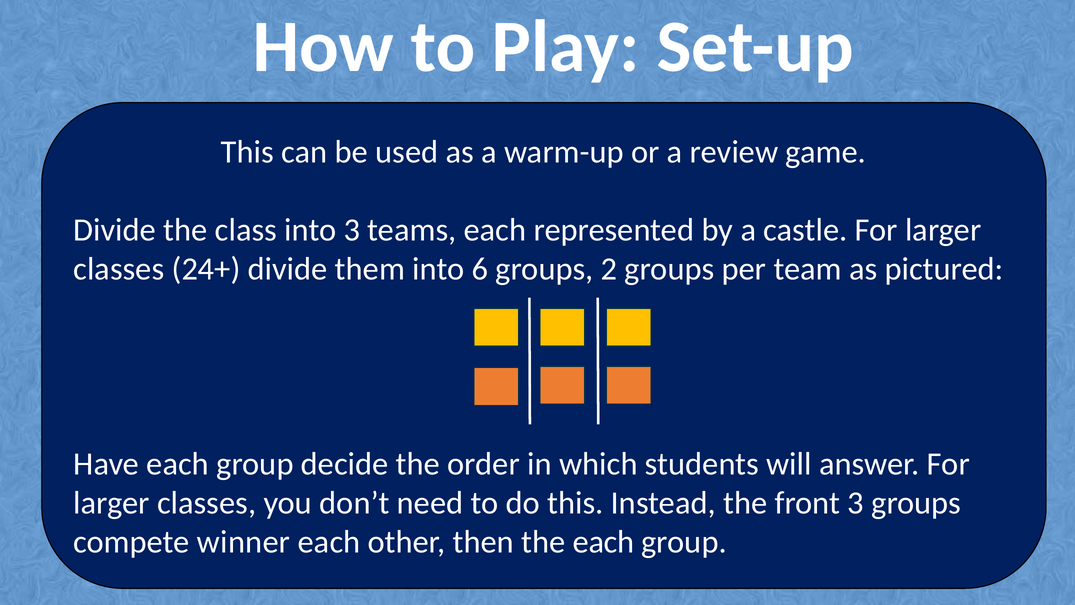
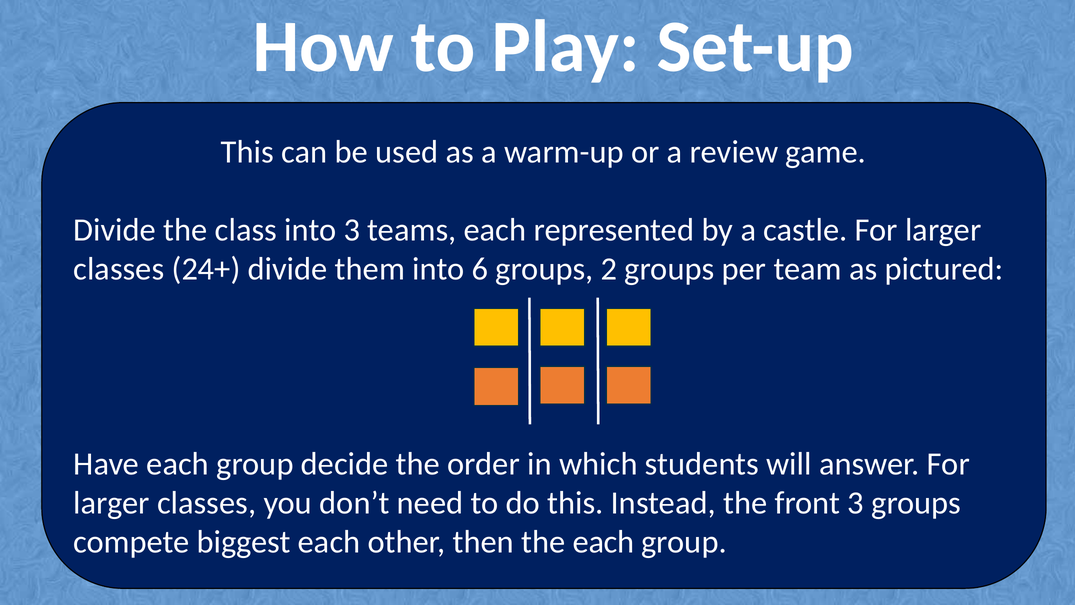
winner: winner -> biggest
